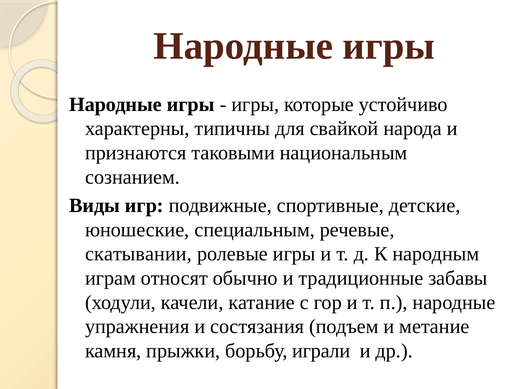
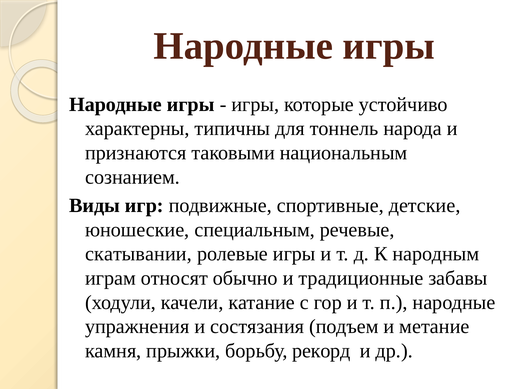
свайкой: свайкой -> тоннель
играли: играли -> рекорд
